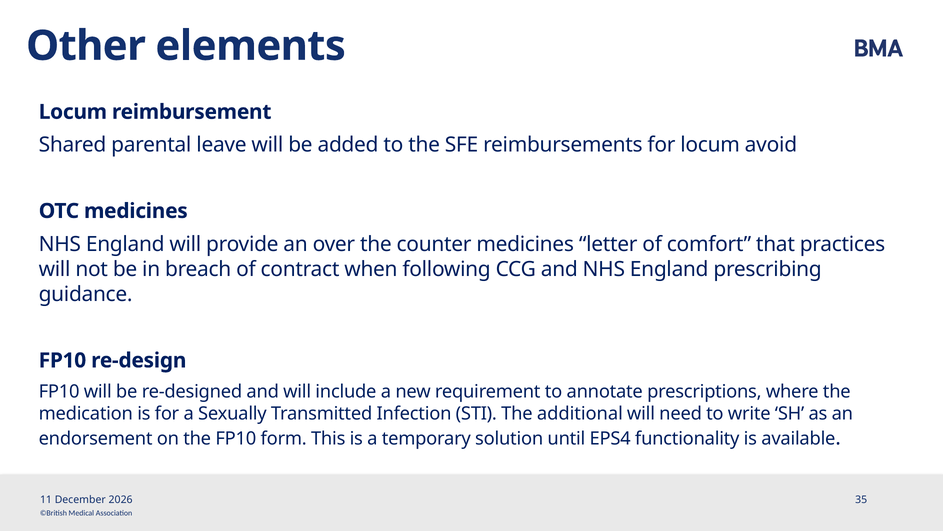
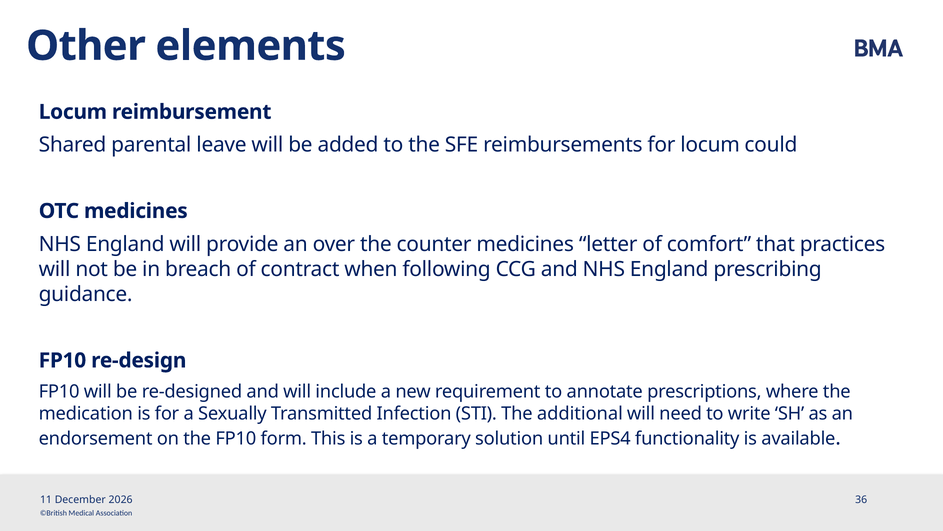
avoid: avoid -> could
35: 35 -> 36
